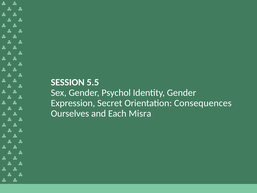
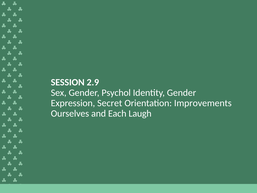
5.5: 5.5 -> 2.9
Consequences: Consequences -> Improvements
Misra: Misra -> Laugh
